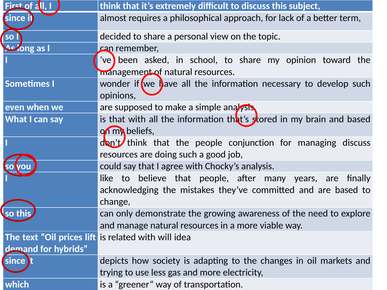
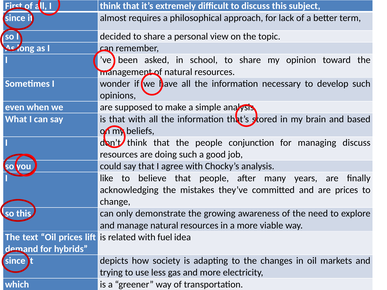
are based: based -> prices
will: will -> fuel
